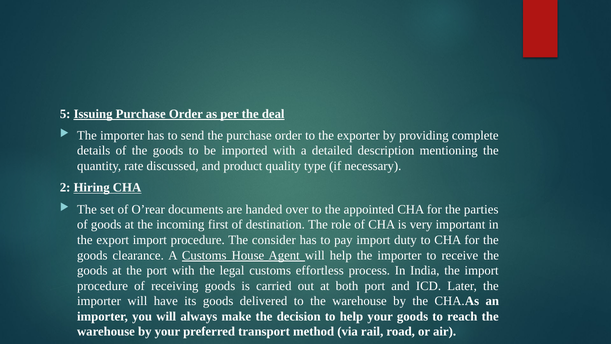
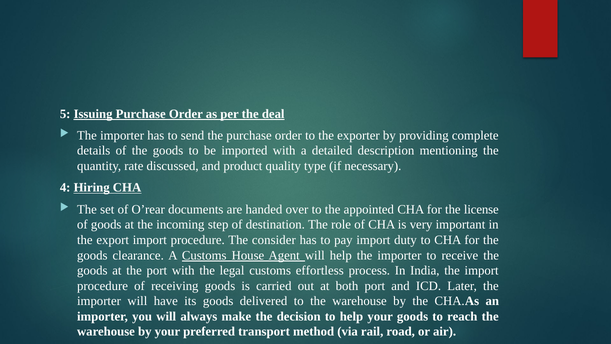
2: 2 -> 4
parties: parties -> license
first: first -> step
